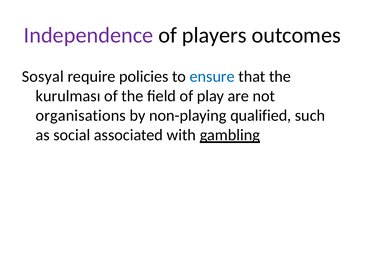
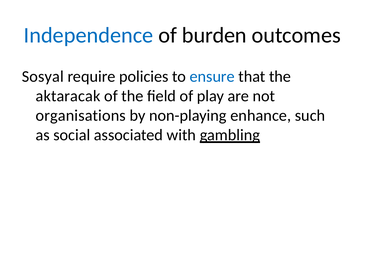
Independence colour: purple -> blue
players: players -> burden
kurulması: kurulması -> aktaracak
qualified: qualified -> enhance
